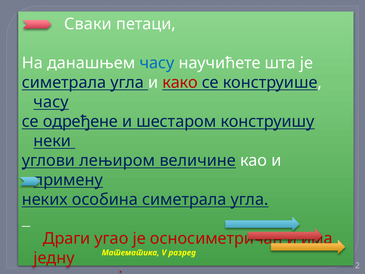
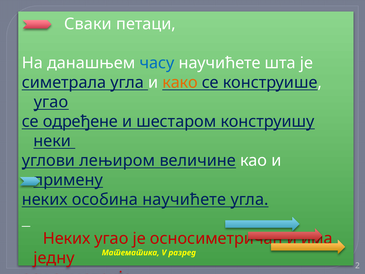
како colour: red -> orange
часу at (51, 102): часу -> угао
особина симетрала: симетрала -> научићете
Драги at (67, 238): Драги -> Неких
